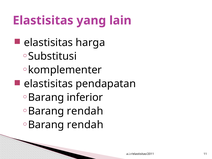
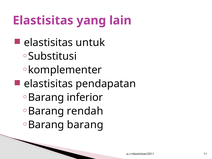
harga: harga -> untuk
rendah at (85, 125): rendah -> barang
